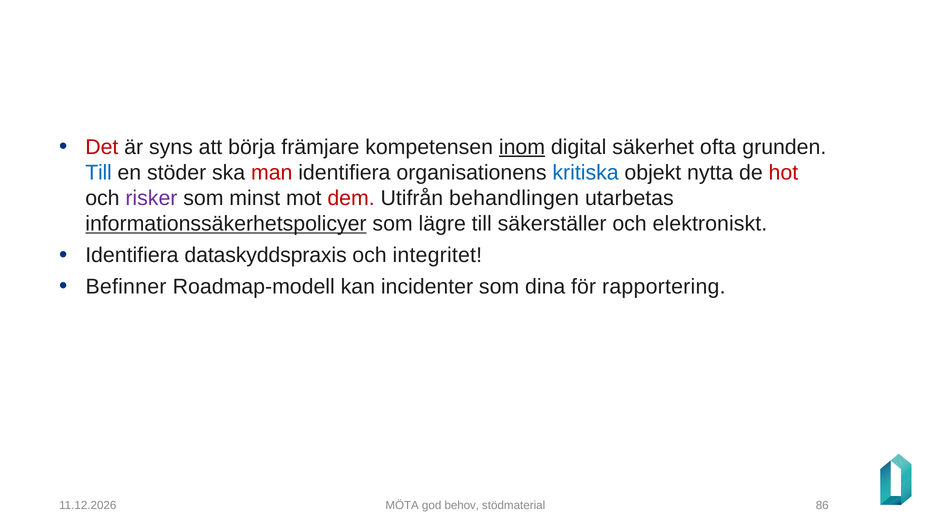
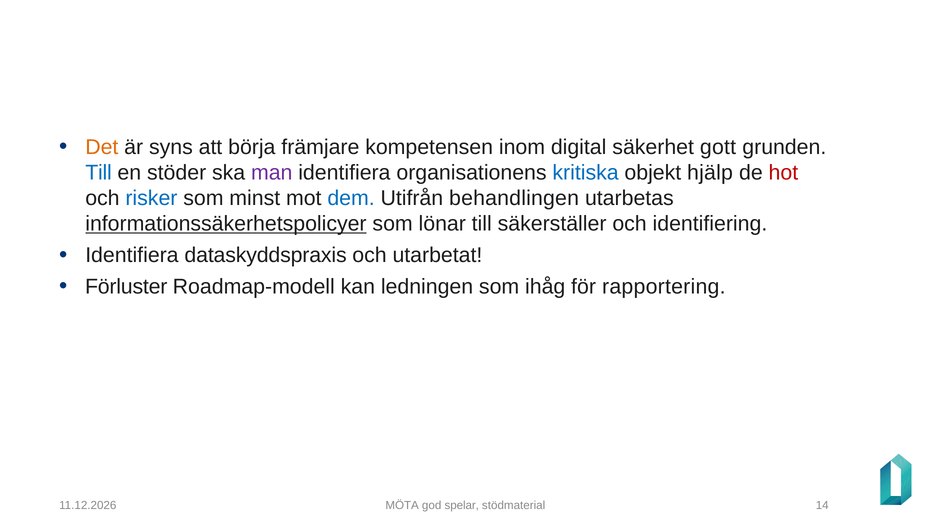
Det colour: red -> orange
inom underline: present -> none
ofta: ofta -> gott
man colour: red -> purple
nytta: nytta -> hjälp
risker colour: purple -> blue
dem colour: red -> blue
lägre: lägre -> lönar
elektroniskt: elektroniskt -> identifiering
integritet: integritet -> utarbetat
Befinner: Befinner -> Förluster
incidenter: incidenter -> ledningen
dina: dina -> ihåg
behov: behov -> spelar
86: 86 -> 14
